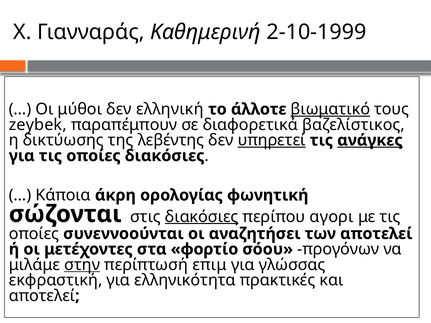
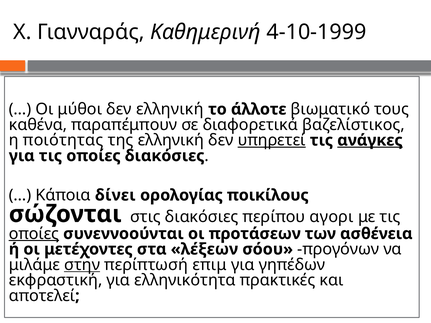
2-10-1999: 2-10-1999 -> 4-10-1999
βιωματικό underline: present -> none
zeybek: zeybek -> καθένα
δικτύωσης: δικτύωσης -> ποιότητας
της λεβέντης: λεβέντης -> ελληνική
άκρη: άκρη -> δίνει
φωνητική: φωνητική -> ποικίλους
διακόσιες at (202, 217) underline: present -> none
οποίες at (34, 234) underline: none -> present
αναζητήσει: αναζητήσει -> προτάσεων
των αποτελεί: αποτελεί -> ασθένεια
φορτίο: φορτίο -> λέξεων
γλώσσας: γλώσσας -> γηπέδων
